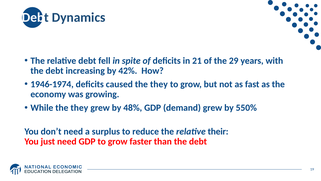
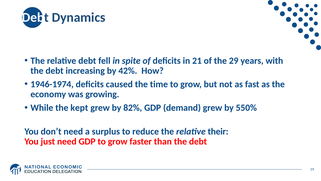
caused the they: they -> time
While the they: they -> kept
48%: 48% -> 82%
